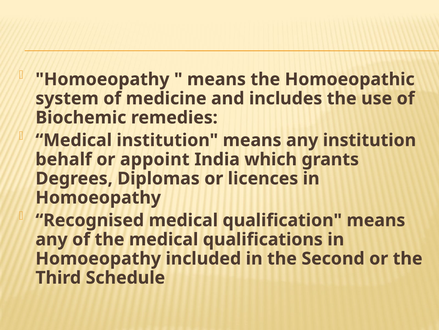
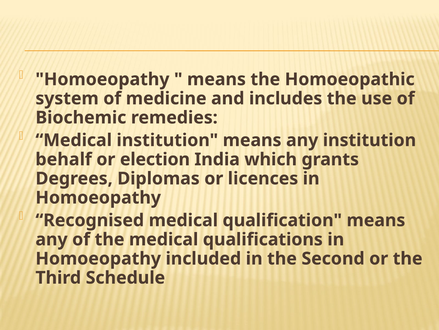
appoint: appoint -> election
